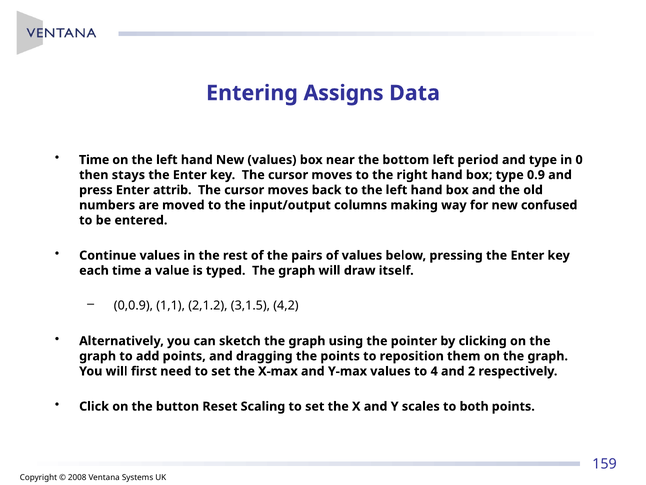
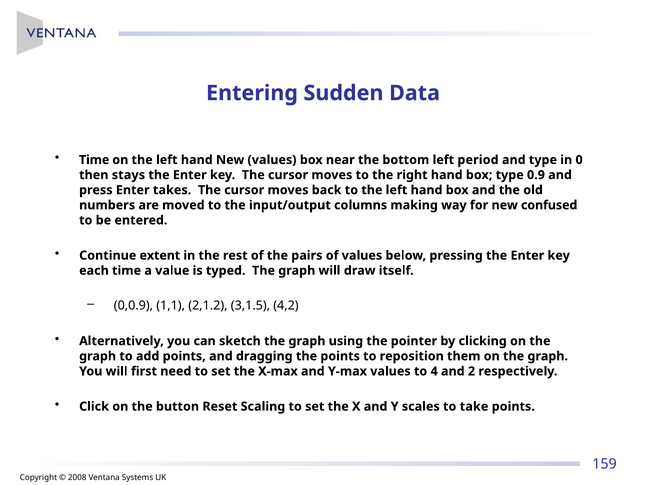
Assigns: Assigns -> Sudden
attrib: attrib -> takes
Continue values: values -> extent
both: both -> take
